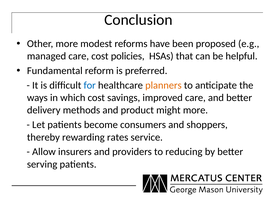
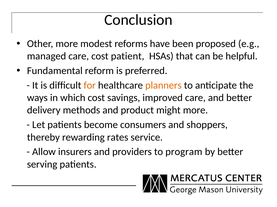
policies: policies -> patient
for colour: blue -> orange
reducing: reducing -> program
